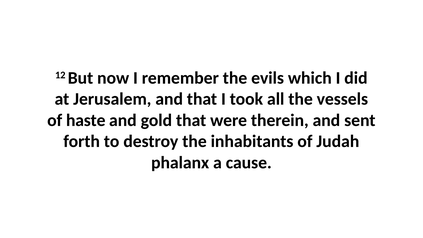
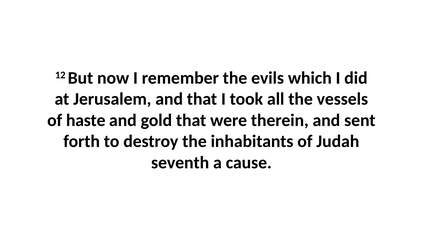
phalanx: phalanx -> seventh
